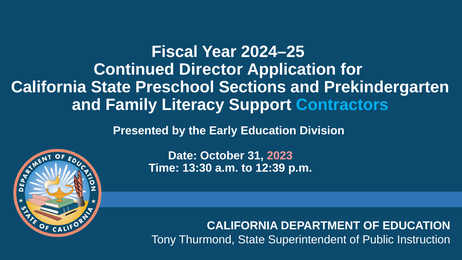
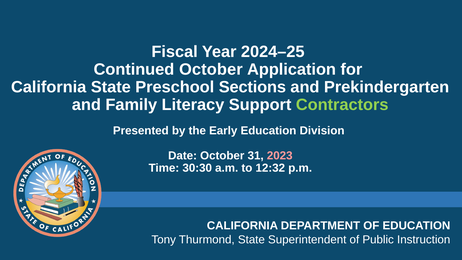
Continued Director: Director -> October
Contractors colour: light blue -> light green
13:30: 13:30 -> 30:30
12:39: 12:39 -> 12:32
